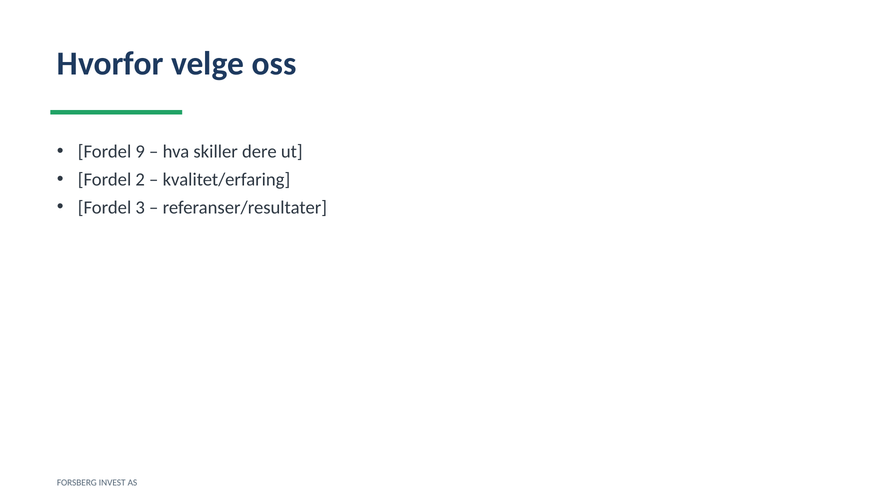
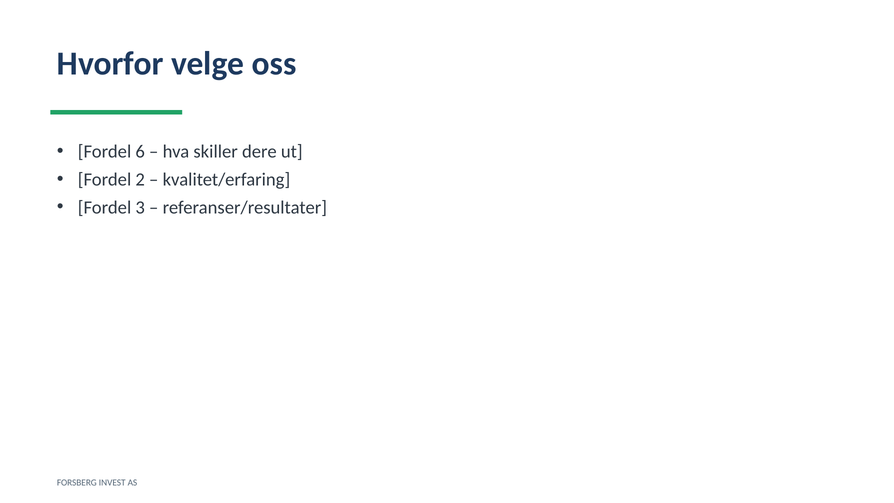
9: 9 -> 6
